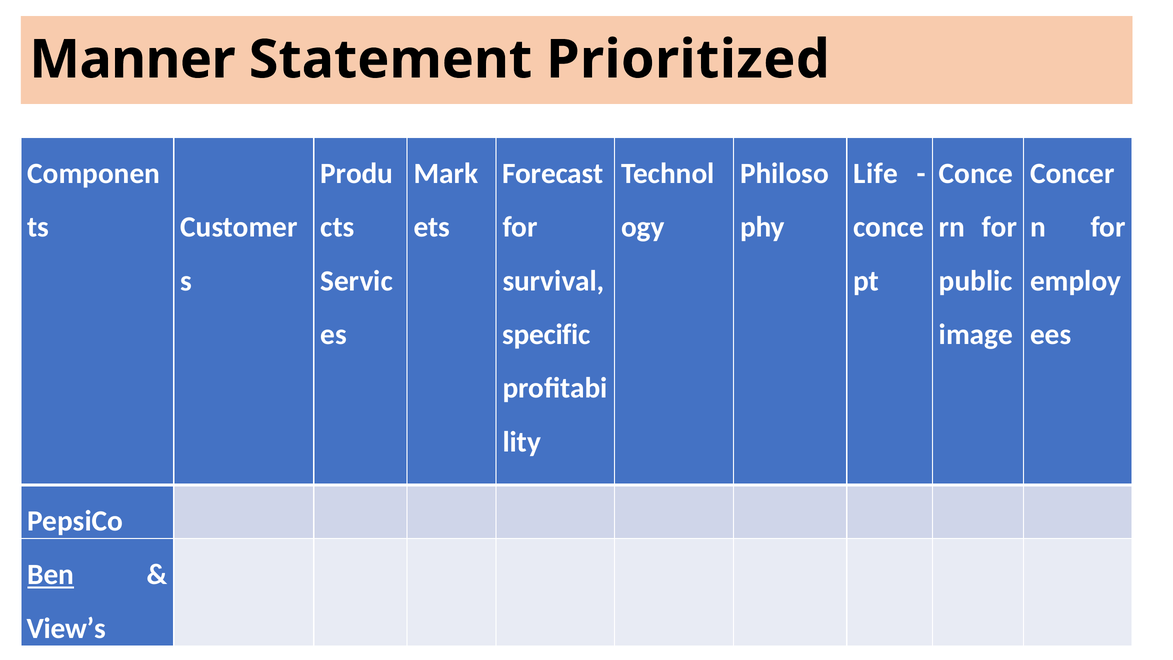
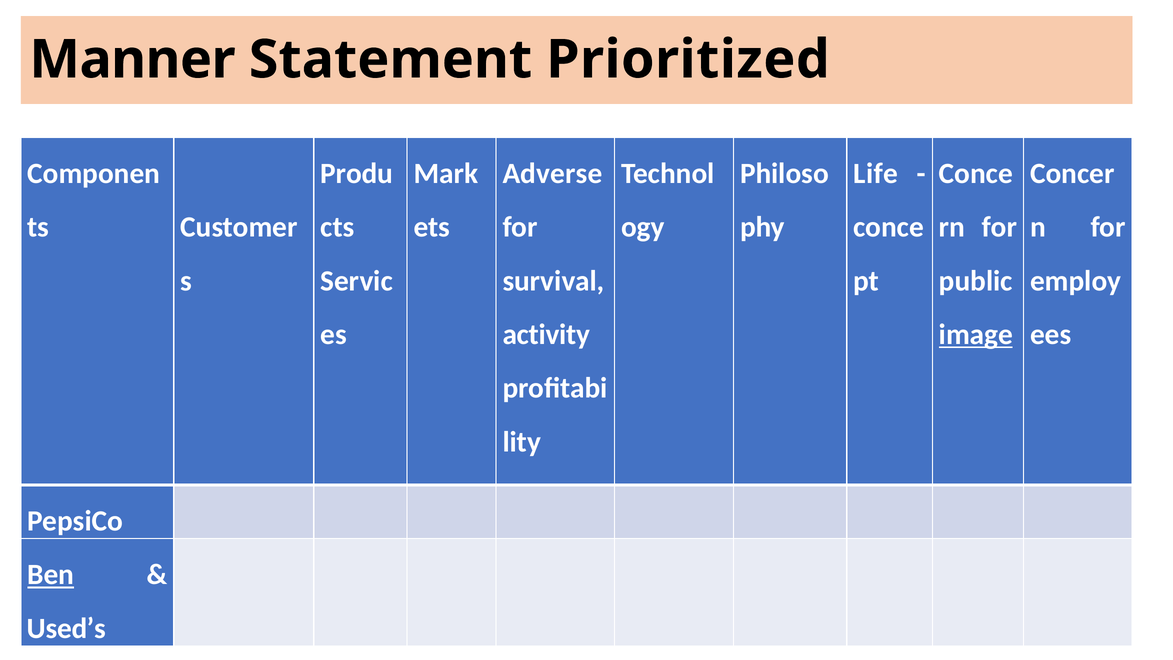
Forecast: Forecast -> Adverse
specific: specific -> activity
image underline: none -> present
View’s: View’s -> Used’s
